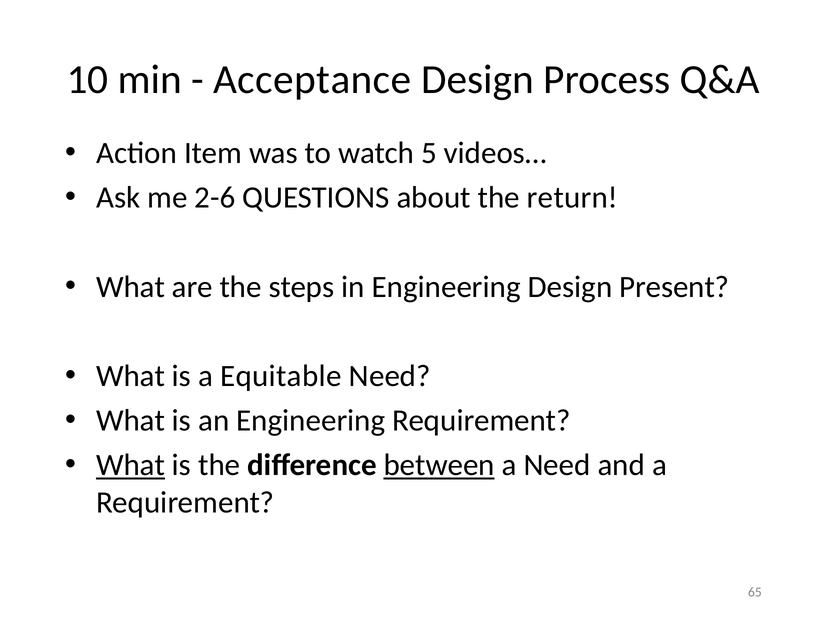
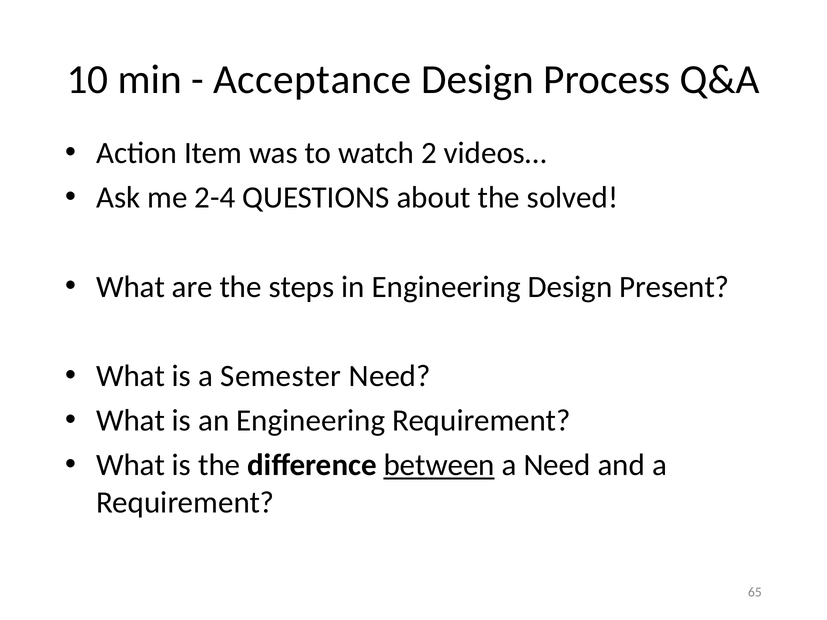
5: 5 -> 2
2-6: 2-6 -> 2-4
return: return -> solved
Equitable: Equitable -> Semester
What at (131, 465) underline: present -> none
